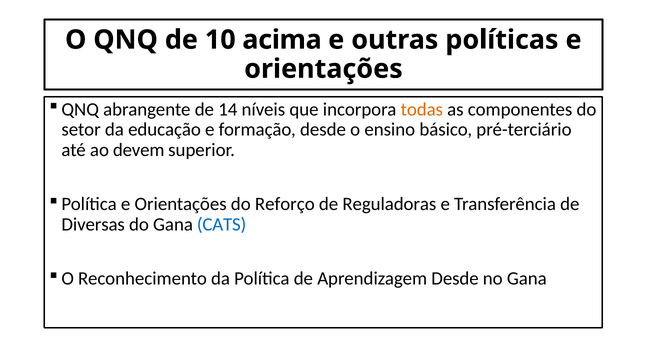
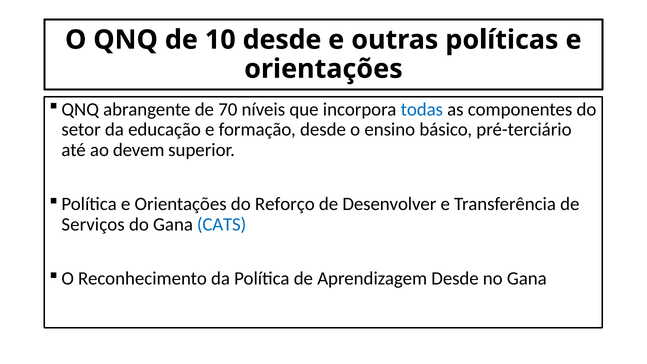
10 acima: acima -> desde
14: 14 -> 70
todas colour: orange -> blue
Reguladoras: Reguladoras -> Desenvolver
Diversas: Diversas -> Serviços
